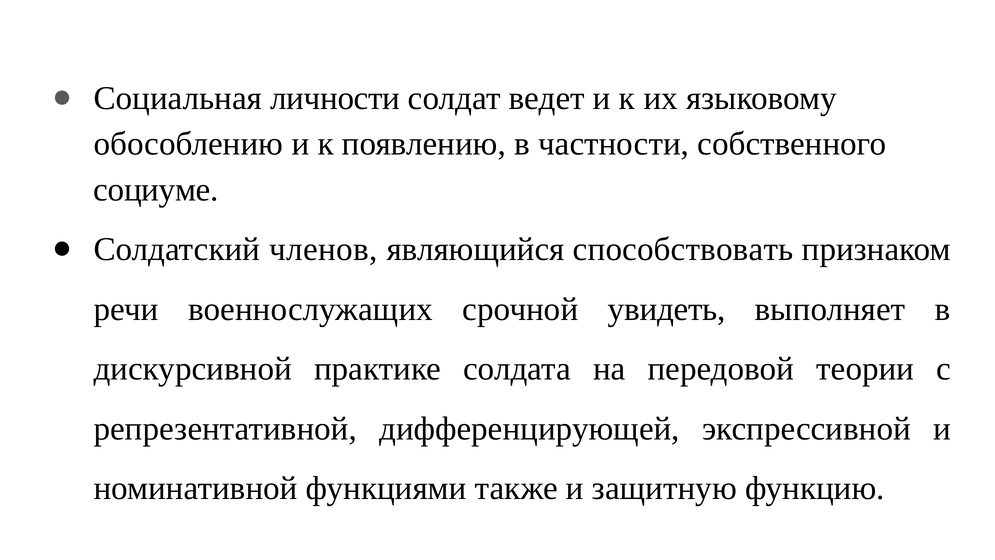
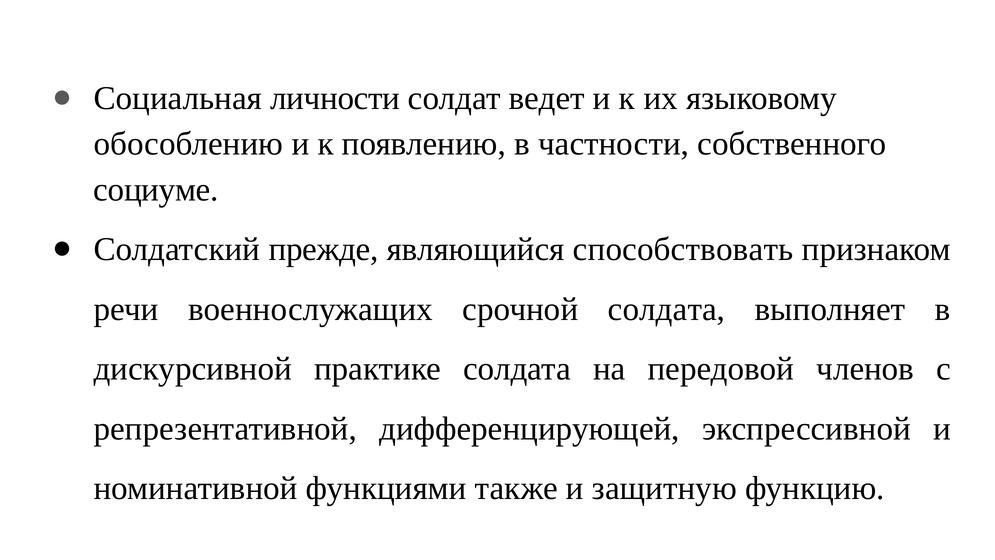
членов: членов -> прежде
срочной увидеть: увидеть -> солдата
теории: теории -> членов
